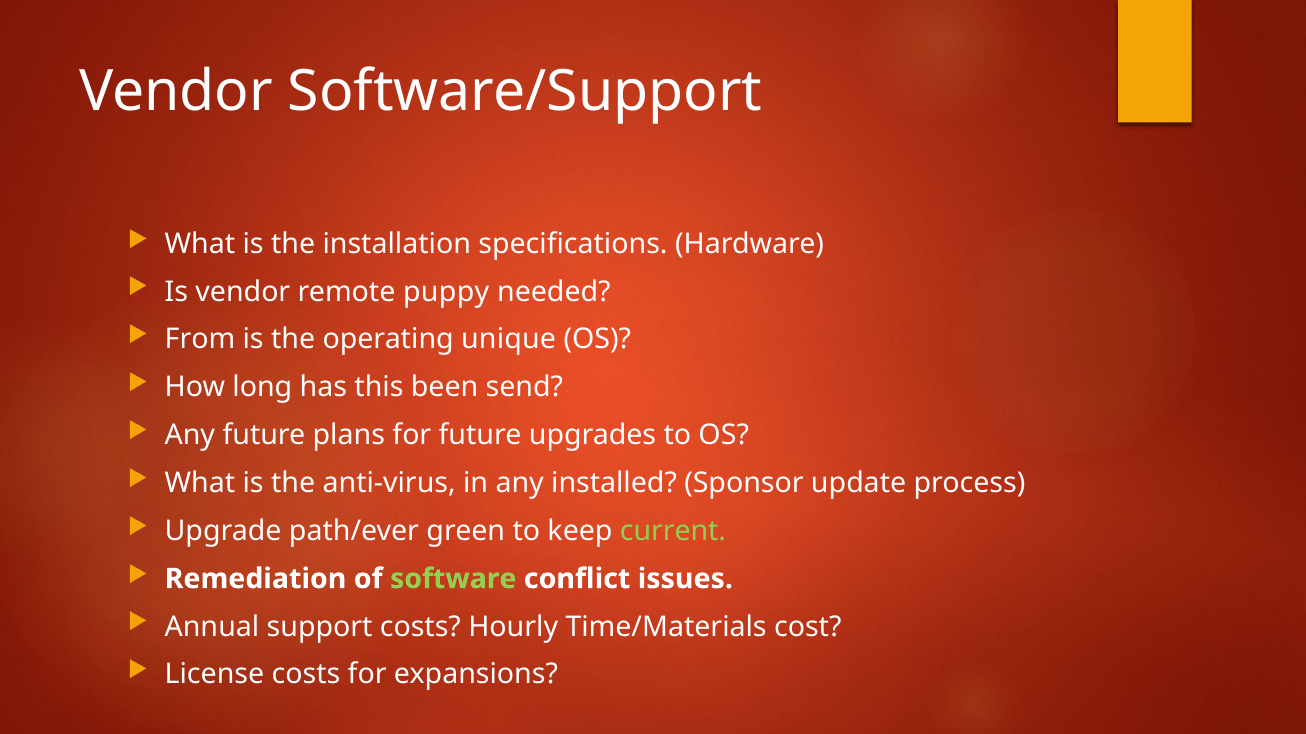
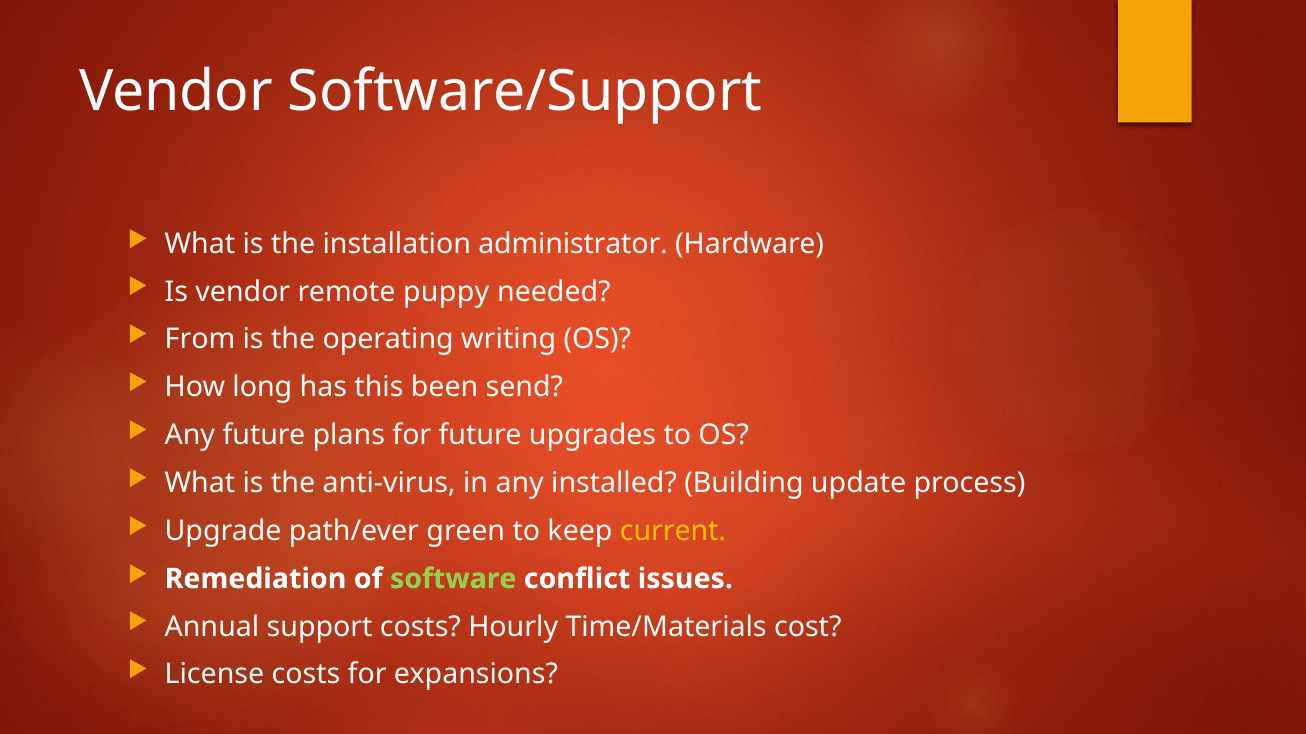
specifications: specifications -> administrator
unique: unique -> writing
Sponsor: Sponsor -> Building
current colour: light green -> yellow
